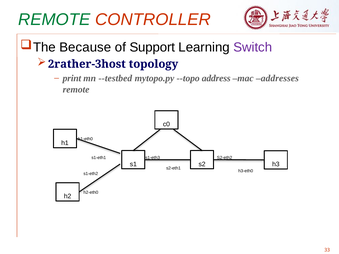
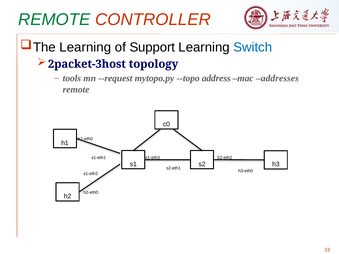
Because at (85, 47): Because -> Learning
Switch colour: purple -> blue
2rather-3host: 2rather-3host -> 2packet-3host
print: print -> tools
--testbed: --testbed -> --request
